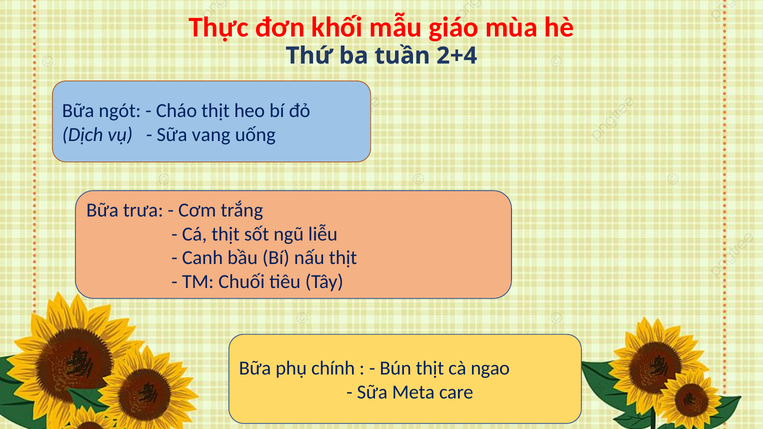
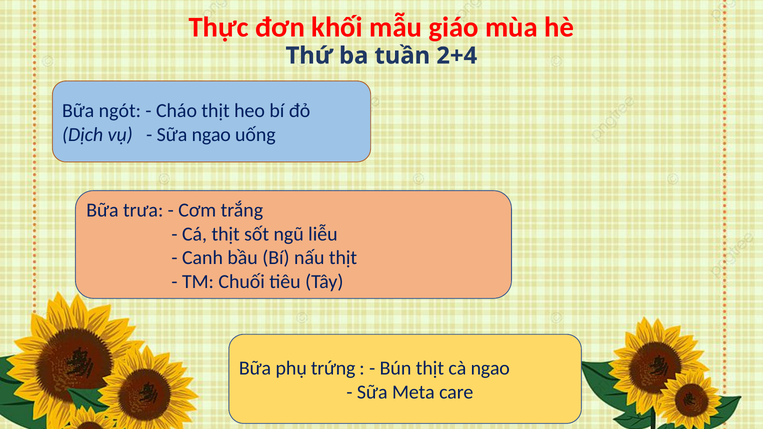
Sữa vang: vang -> ngao
chính: chính -> trứng
